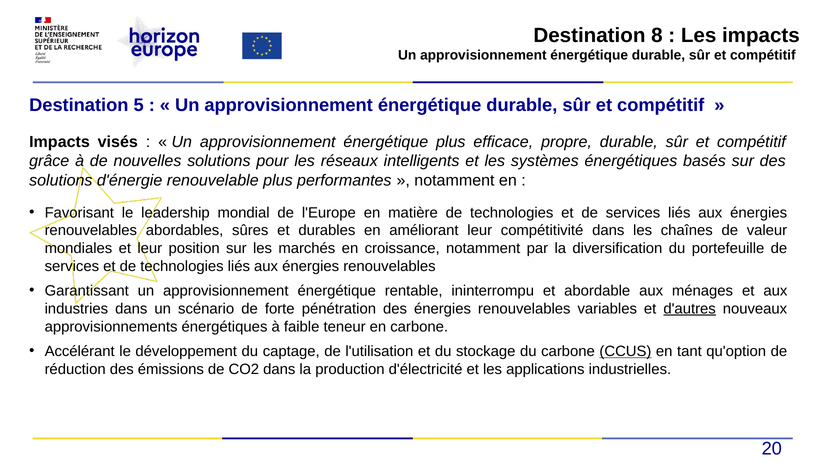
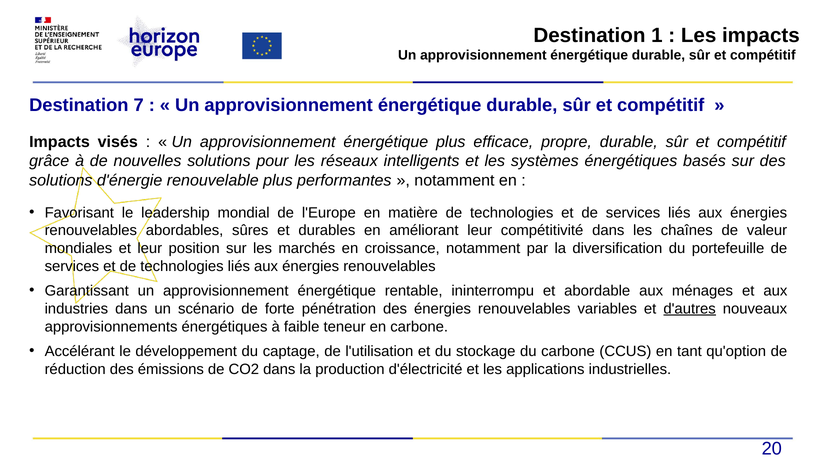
8: 8 -> 1
5: 5 -> 7
CCUS underline: present -> none
